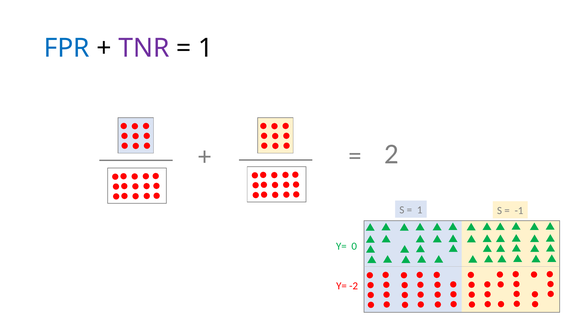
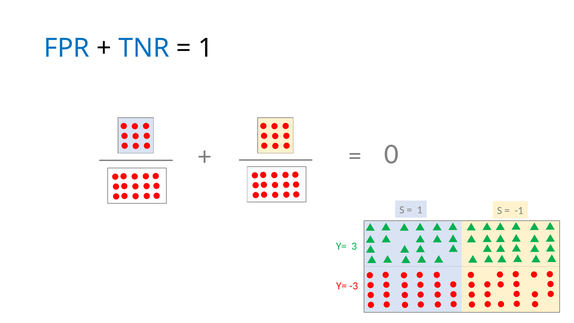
TNR colour: purple -> blue
2: 2 -> 0
0: 0 -> 3
-2: -2 -> -3
